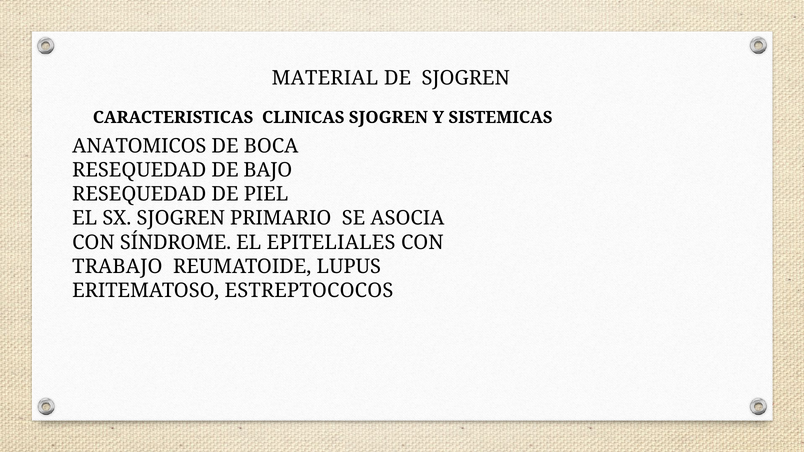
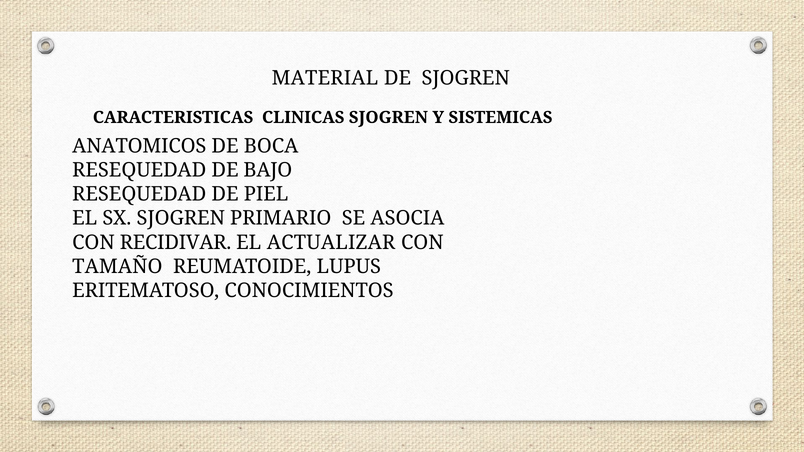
SÍNDROME: SÍNDROME -> RECIDIVAR
EPITELIALES: EPITELIALES -> ACTUALIZAR
TRABAJO: TRABAJO -> TAMAÑO
ESTREPTOCOCOS: ESTREPTOCOCOS -> CONOCIMIENTOS
